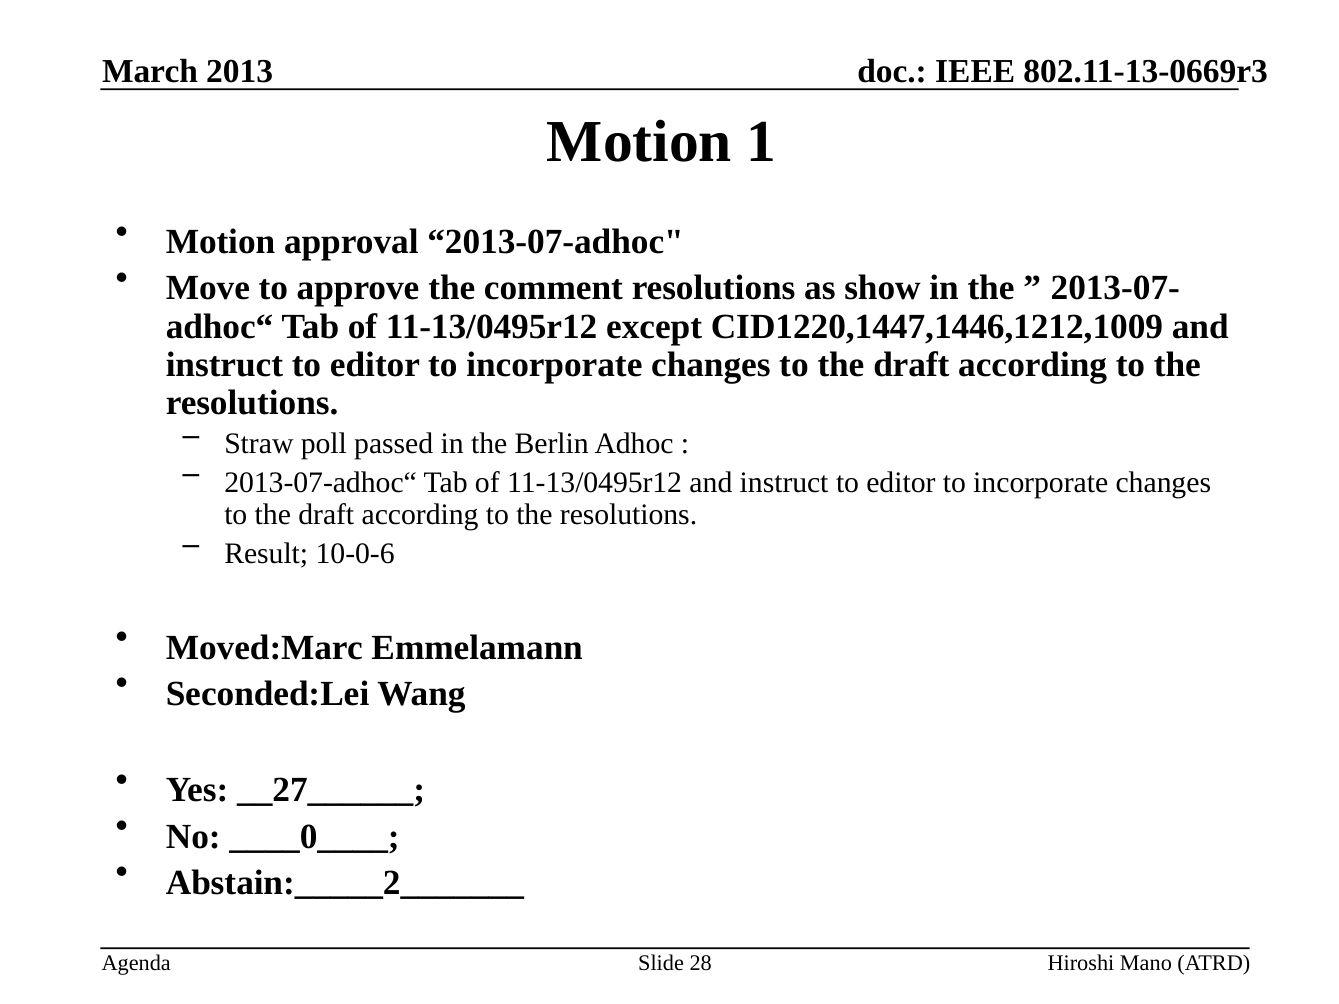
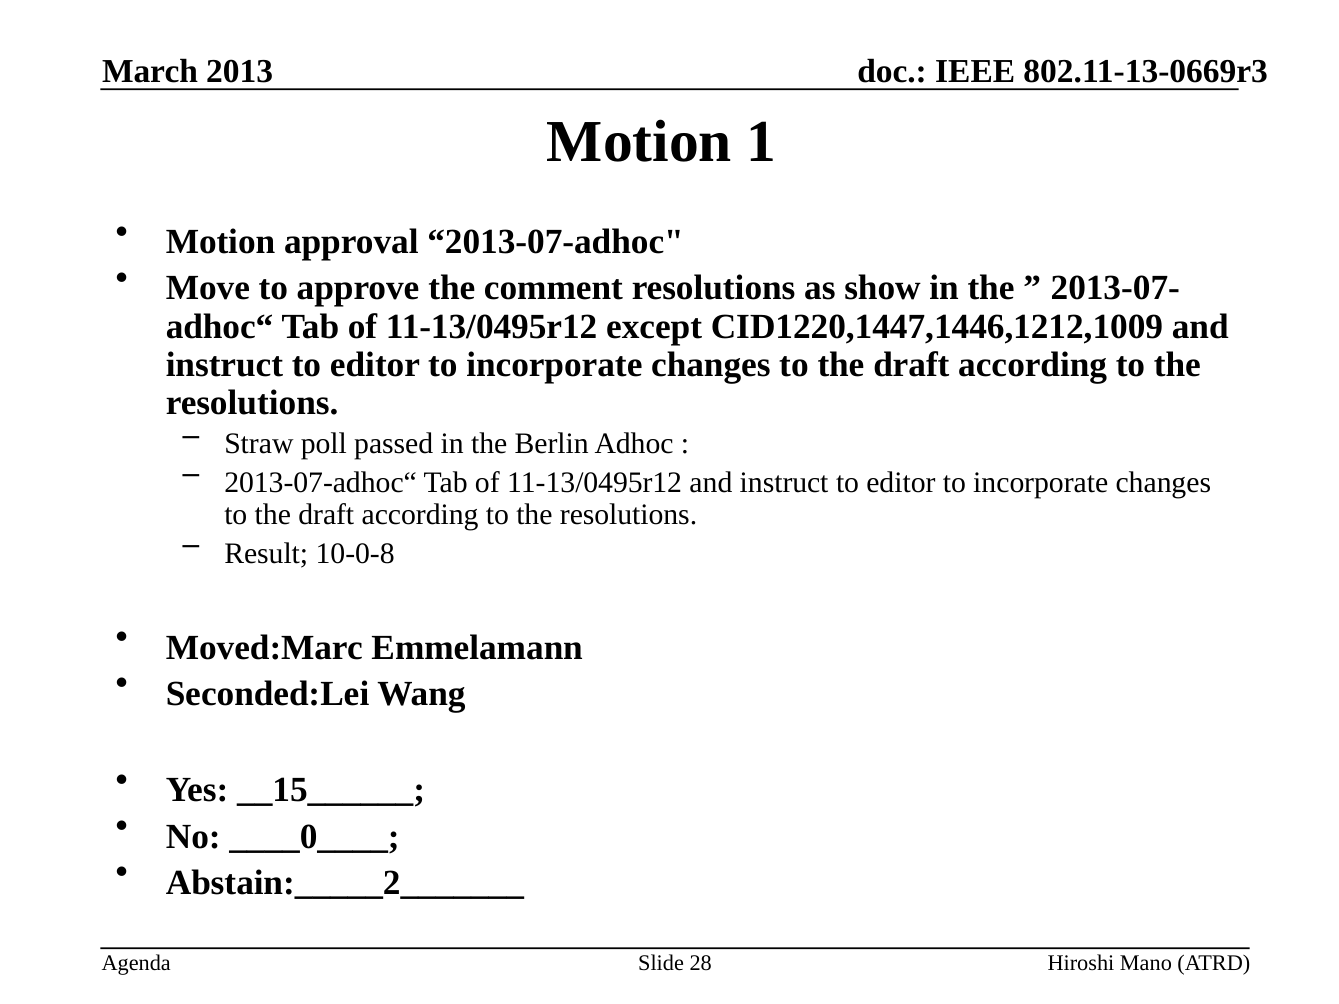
10-0-6: 10-0-6 -> 10-0-8
__27______: __27______ -> __15______
